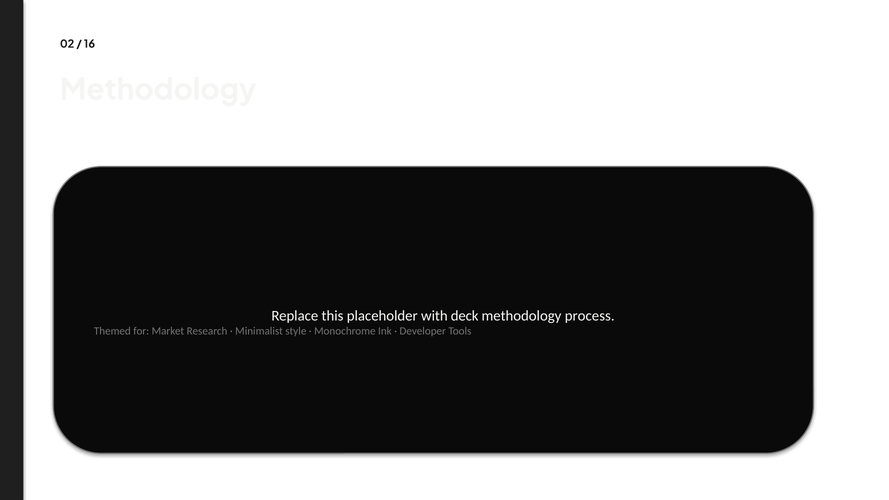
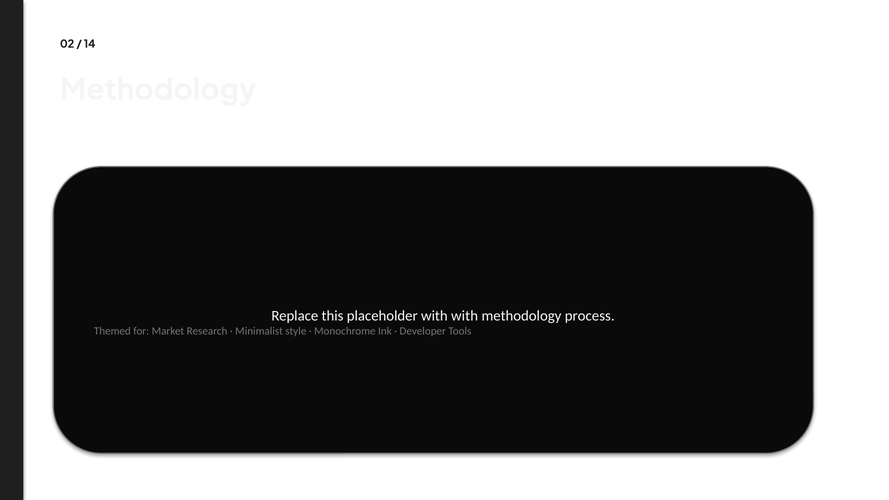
16: 16 -> 14
with deck: deck -> with
